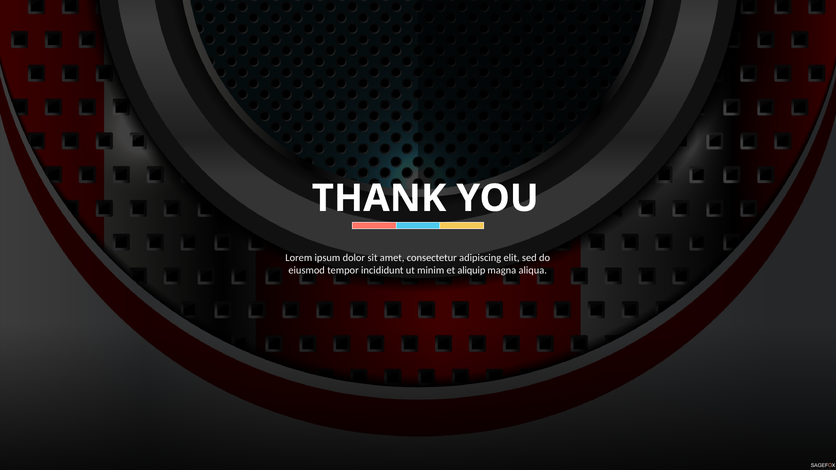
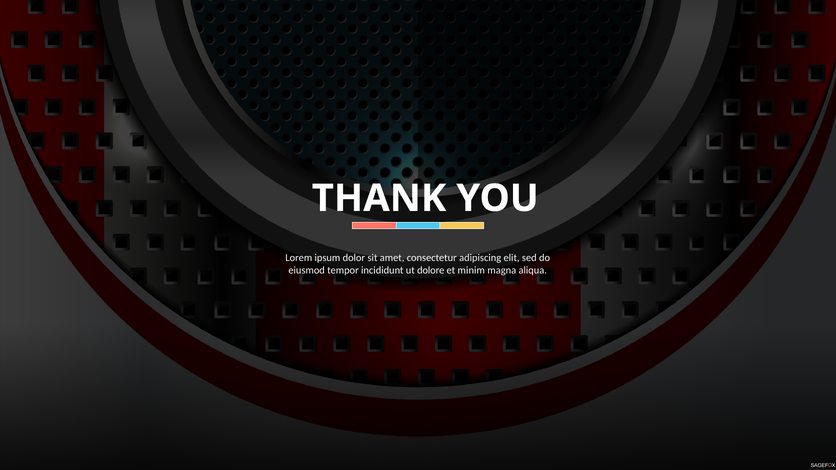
minim: minim -> dolore
aliquip: aliquip -> minim
